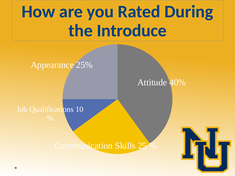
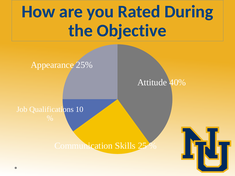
Introduce: Introduce -> Objective
